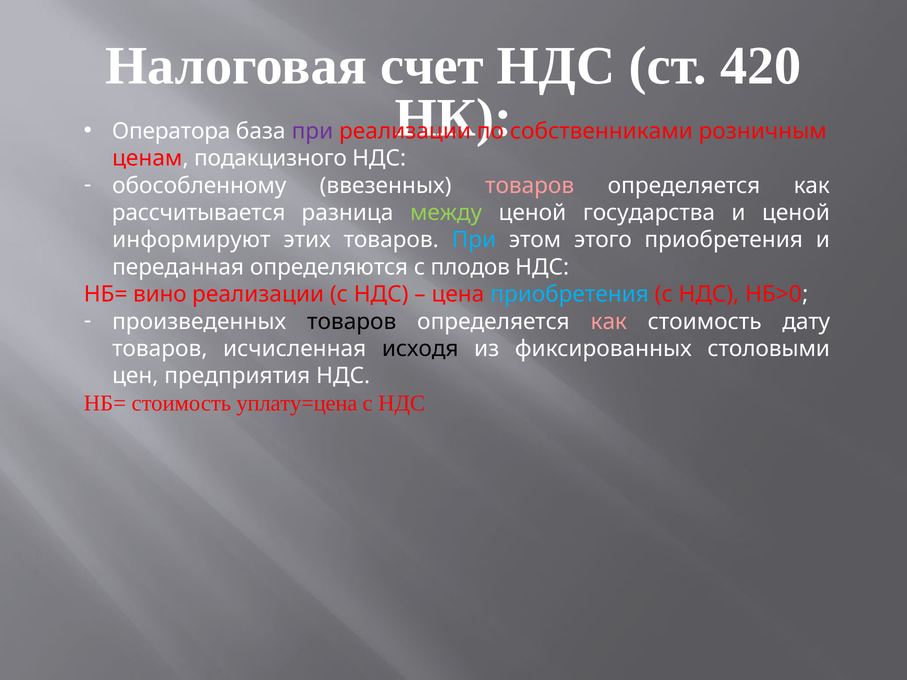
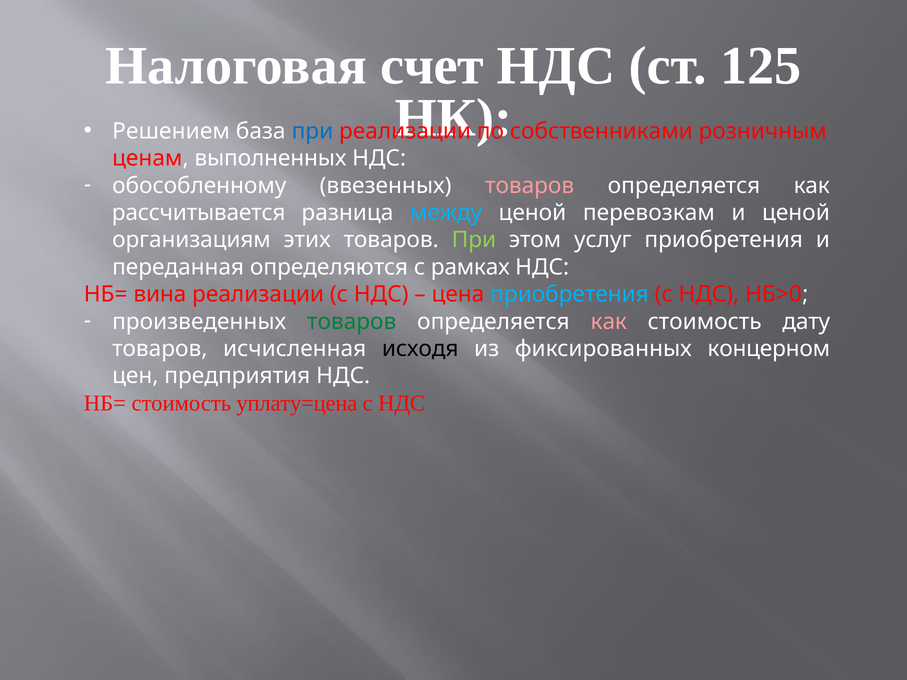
420: 420 -> 125
Оператора: Оператора -> Решением
при at (312, 131) colour: purple -> blue
подакцизного: подакцизного -> выполненных
между colour: light green -> light blue
государства: государства -> перевозкам
информируют: информируют -> организациям
При at (474, 240) colour: light blue -> light green
этого: этого -> услуг
плодов: плодов -> рамках
вино: вино -> вина
товаров at (352, 322) colour: black -> green
столовыми: столовыми -> концерном
